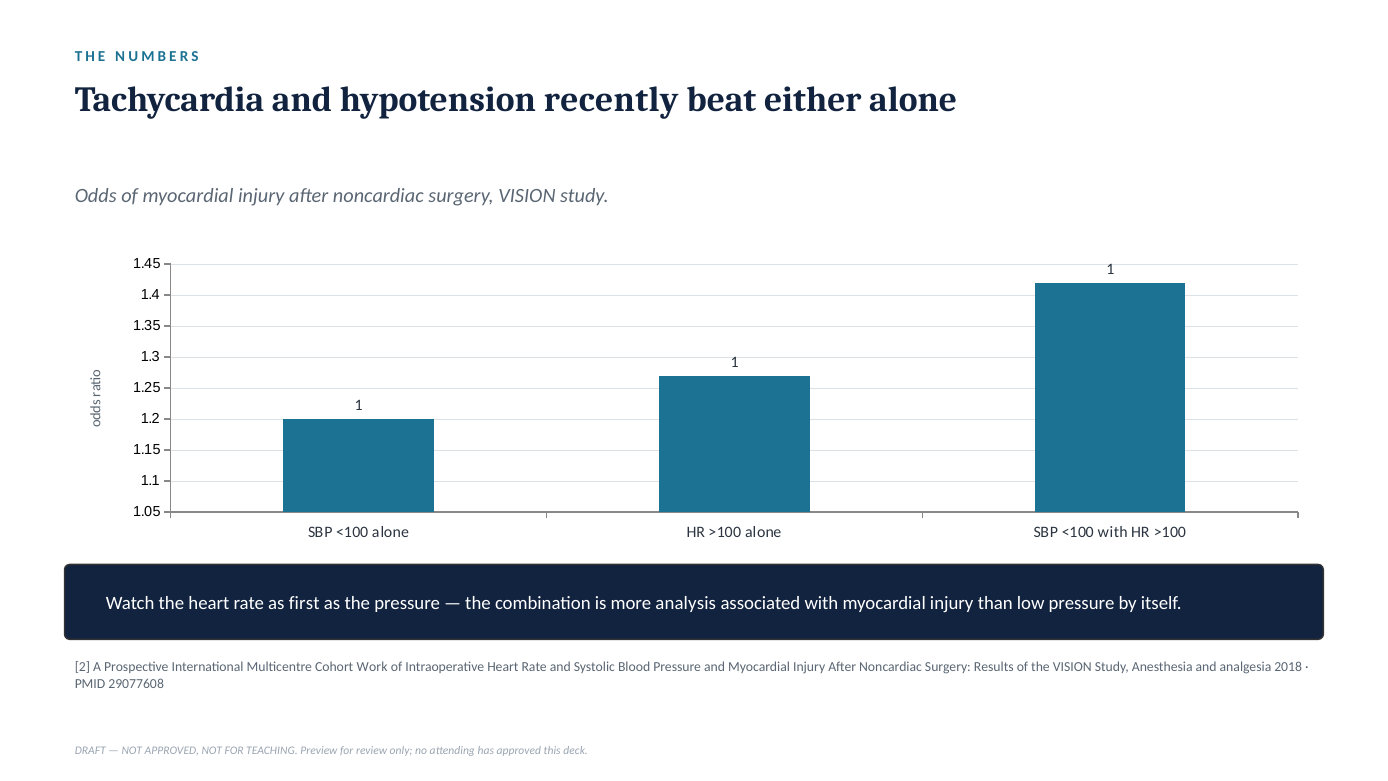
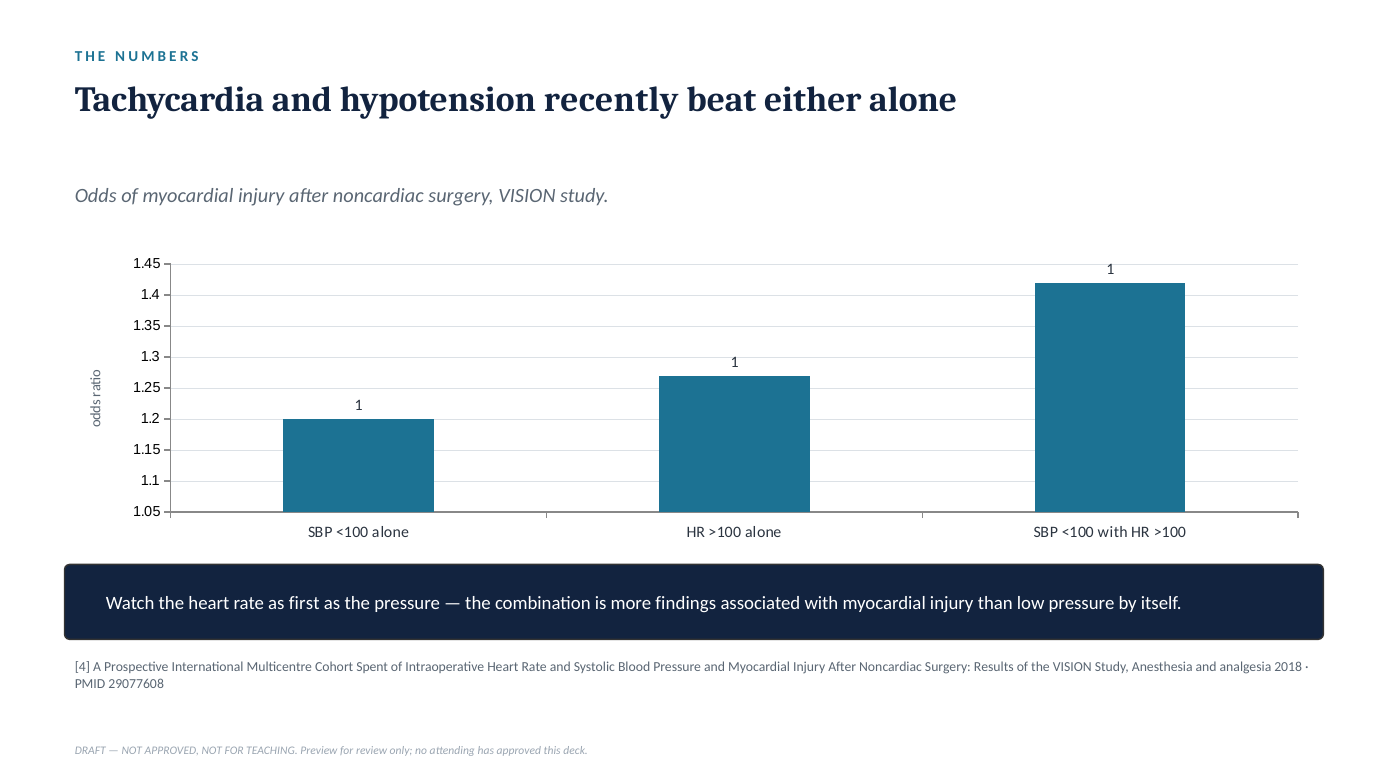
analysis: analysis -> findings
2: 2 -> 4
Work: Work -> Spent
